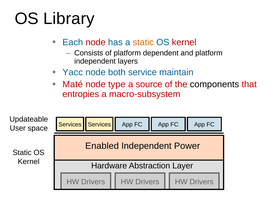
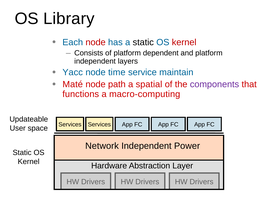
static at (143, 42) colour: orange -> black
both: both -> time
type: type -> path
source: source -> spatial
components colour: black -> purple
entropies: entropies -> functions
macro-subsystem: macro-subsystem -> macro-computing
Enabled: Enabled -> Network
